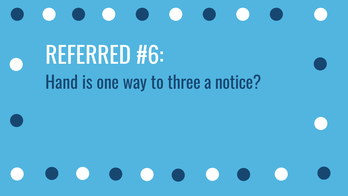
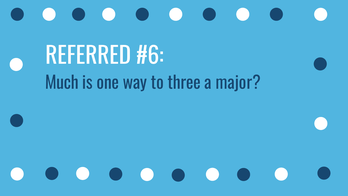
Hand: Hand -> Much
notice: notice -> major
